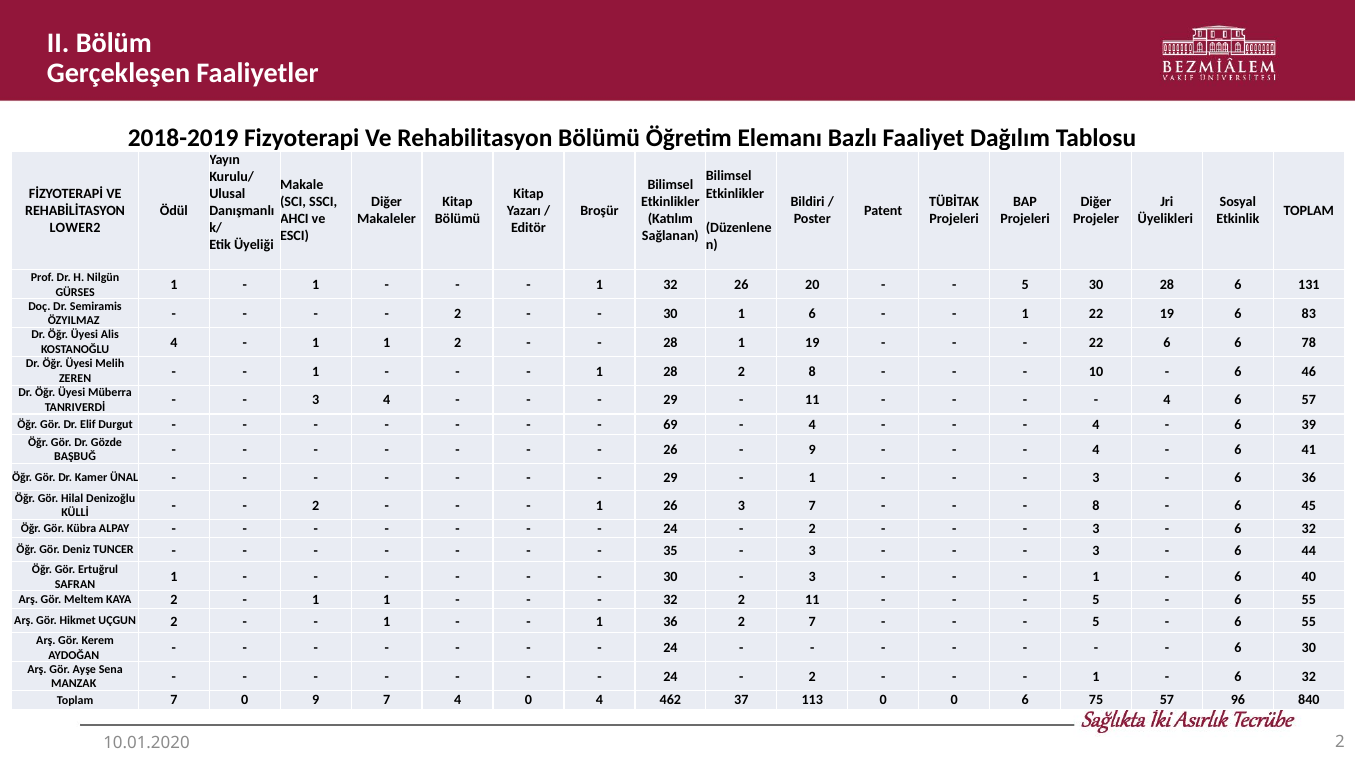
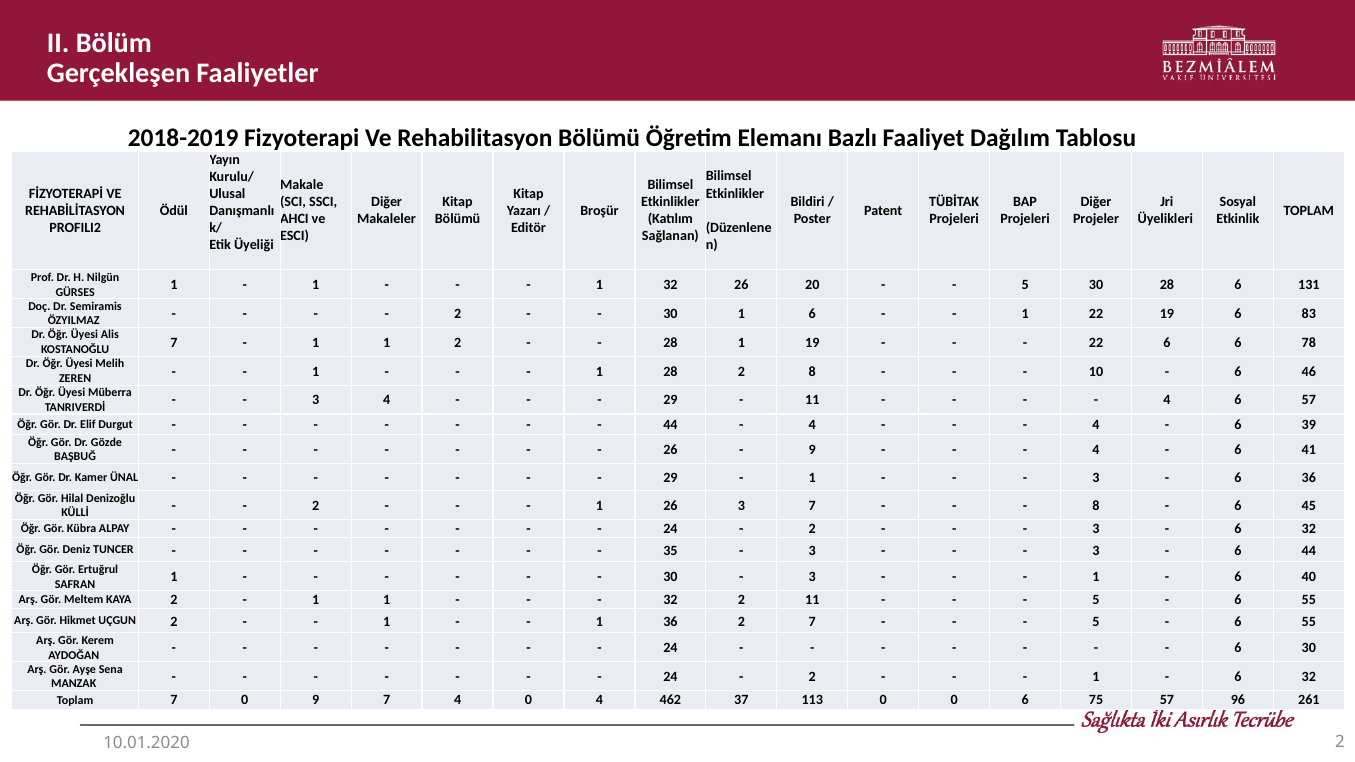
LOWER2: LOWER2 -> PROFILI2
KOSTANOĞLU 4: 4 -> 7
69 at (670, 425): 69 -> 44
840: 840 -> 261
